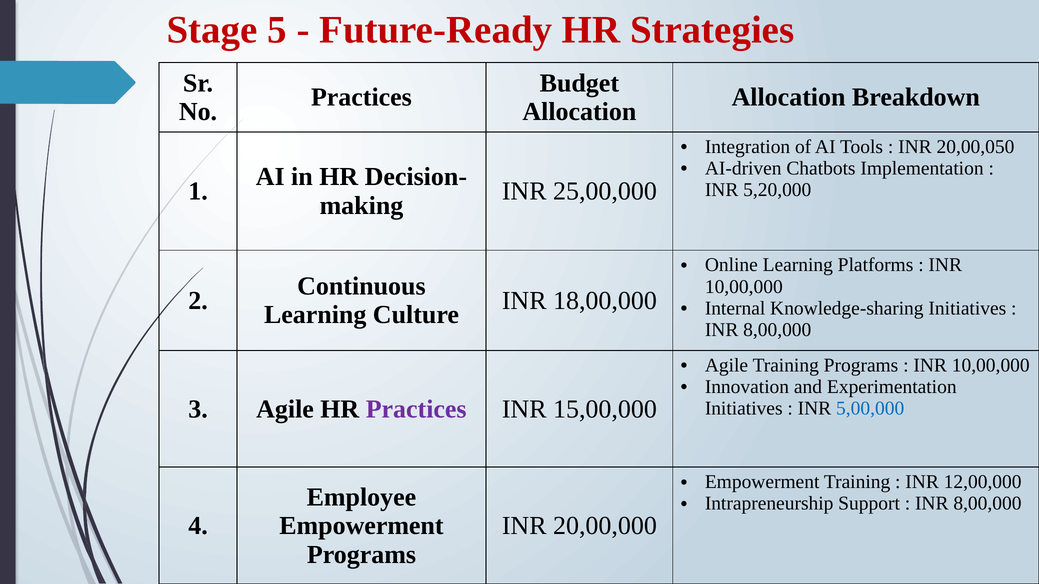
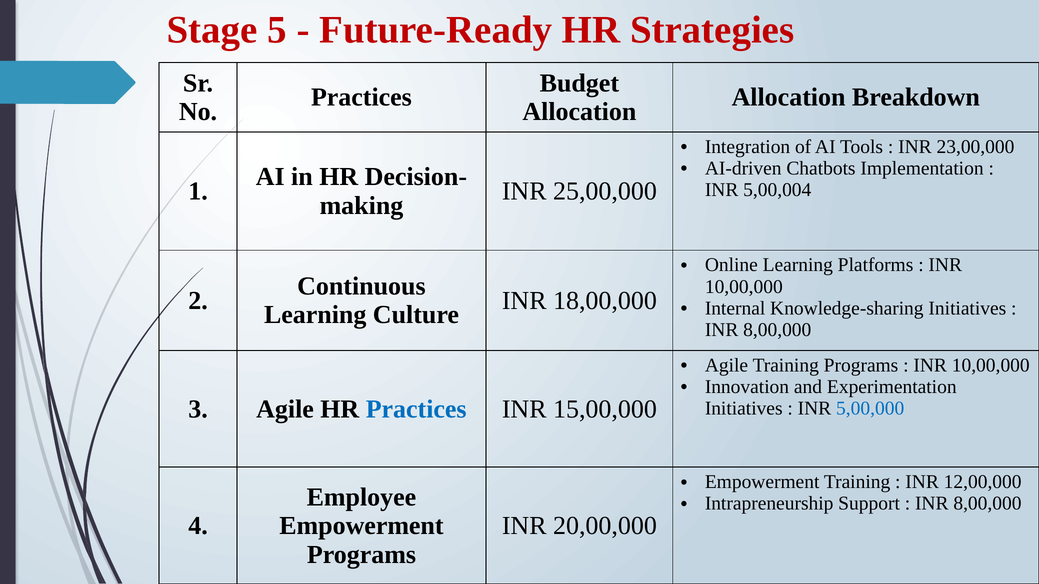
20,00,050: 20,00,050 -> 23,00,000
5,20,000: 5,20,000 -> 5,00,004
Practices at (416, 409) colour: purple -> blue
